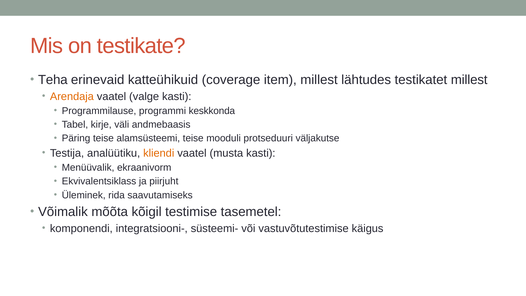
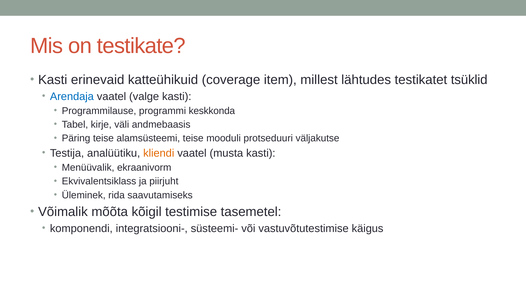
Teha at (53, 80): Teha -> Kasti
testikatet millest: millest -> tsüklid
Arendaja colour: orange -> blue
